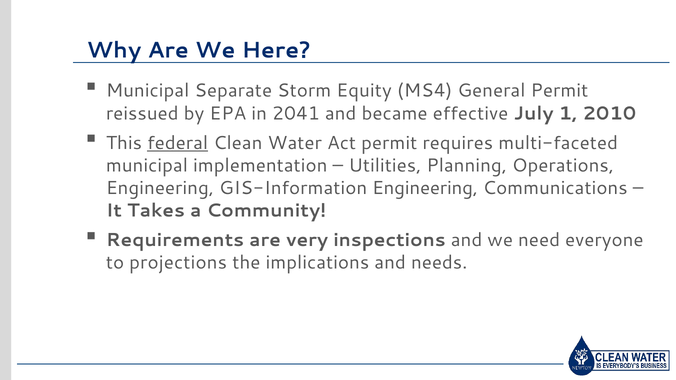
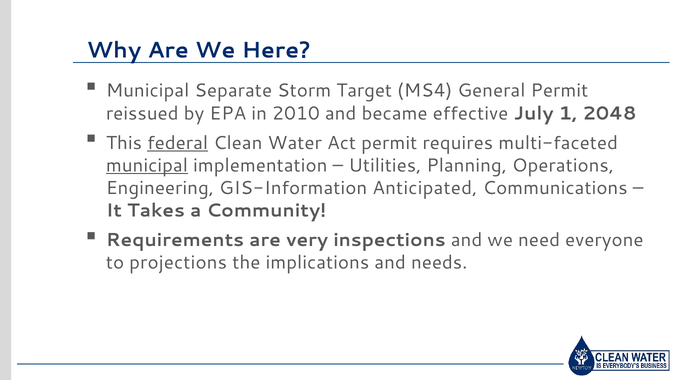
Equity: Equity -> Target
2041: 2041 -> 2010
2010: 2010 -> 2048
municipal at (147, 166) underline: none -> present
GIS-Information Engineering: Engineering -> Anticipated
